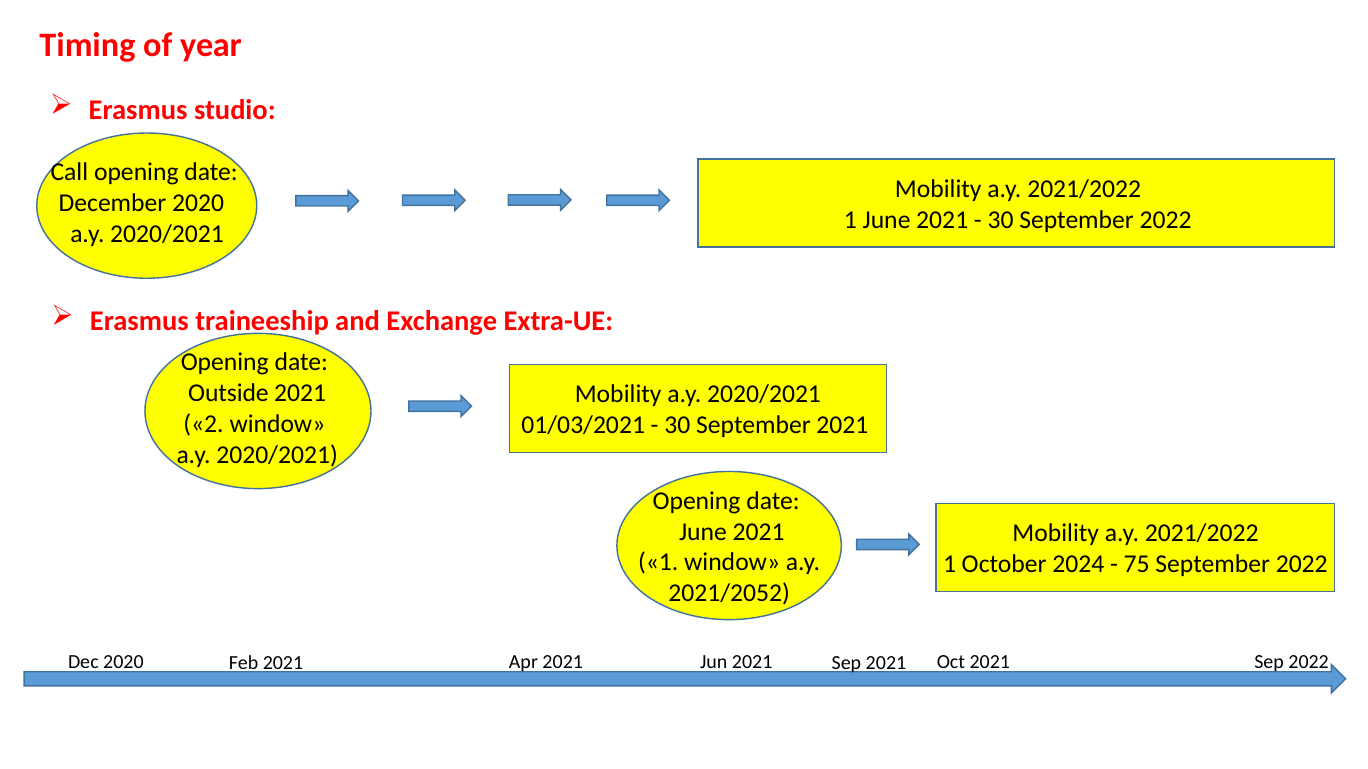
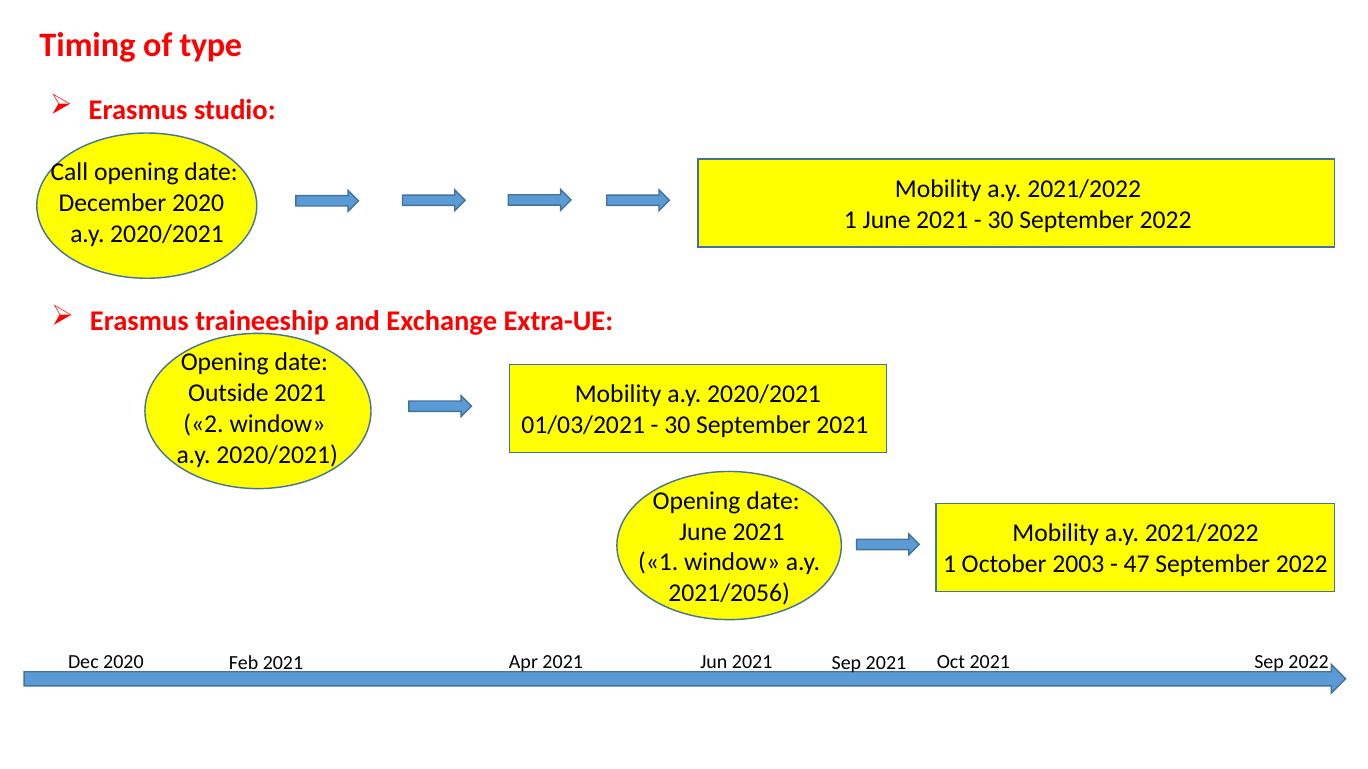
year: year -> type
2024: 2024 -> 2003
75: 75 -> 47
2021/2052: 2021/2052 -> 2021/2056
